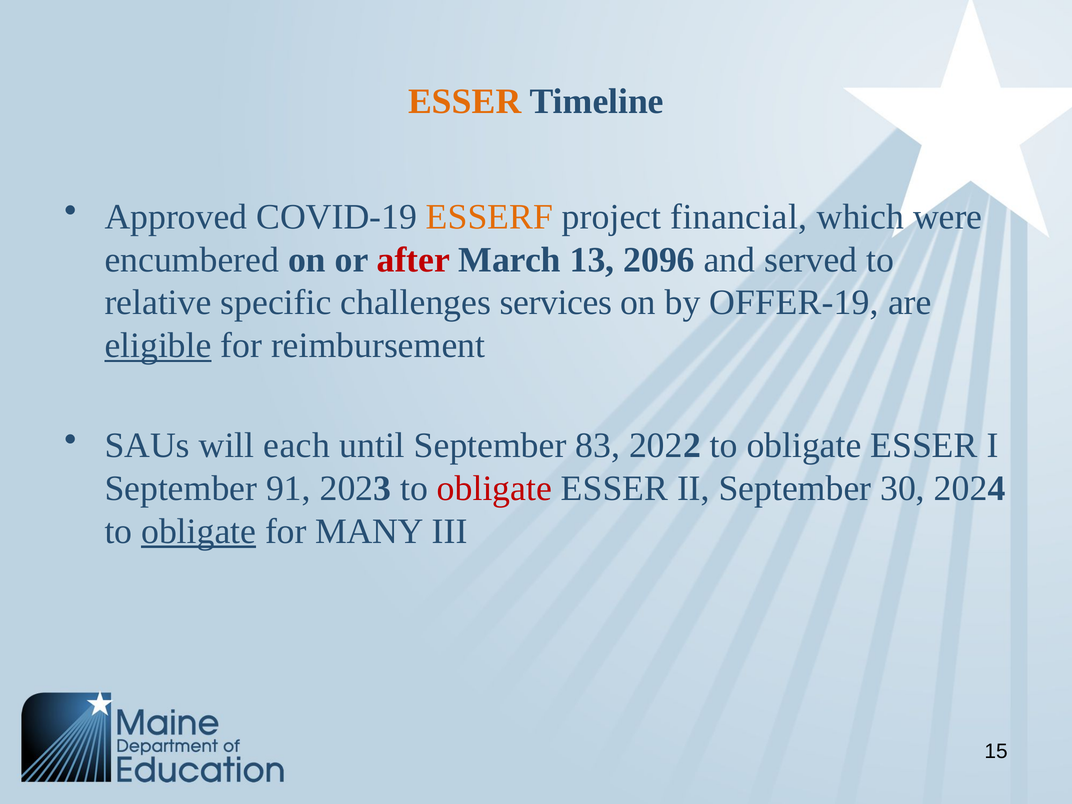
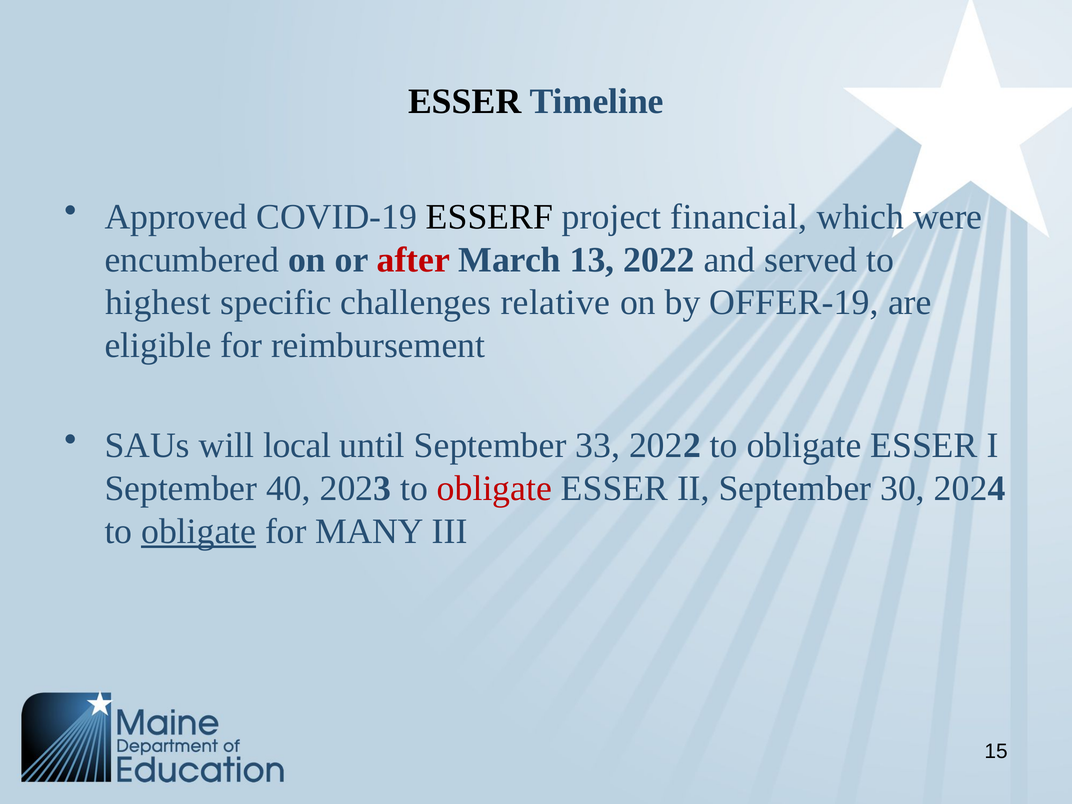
ESSER at (465, 102) colour: orange -> black
ESSERF colour: orange -> black
13 2096: 2096 -> 2022
relative: relative -> highest
services: services -> relative
eligible underline: present -> none
each: each -> local
83: 83 -> 33
91: 91 -> 40
